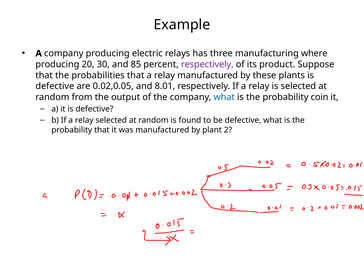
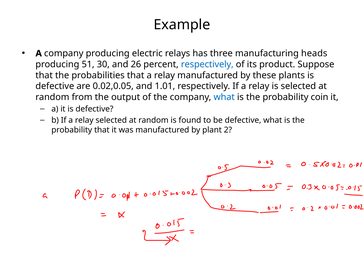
where: where -> heads
20: 20 -> 51
85: 85 -> 26
respectively at (207, 64) colour: purple -> blue
8.01: 8.01 -> 1.01
